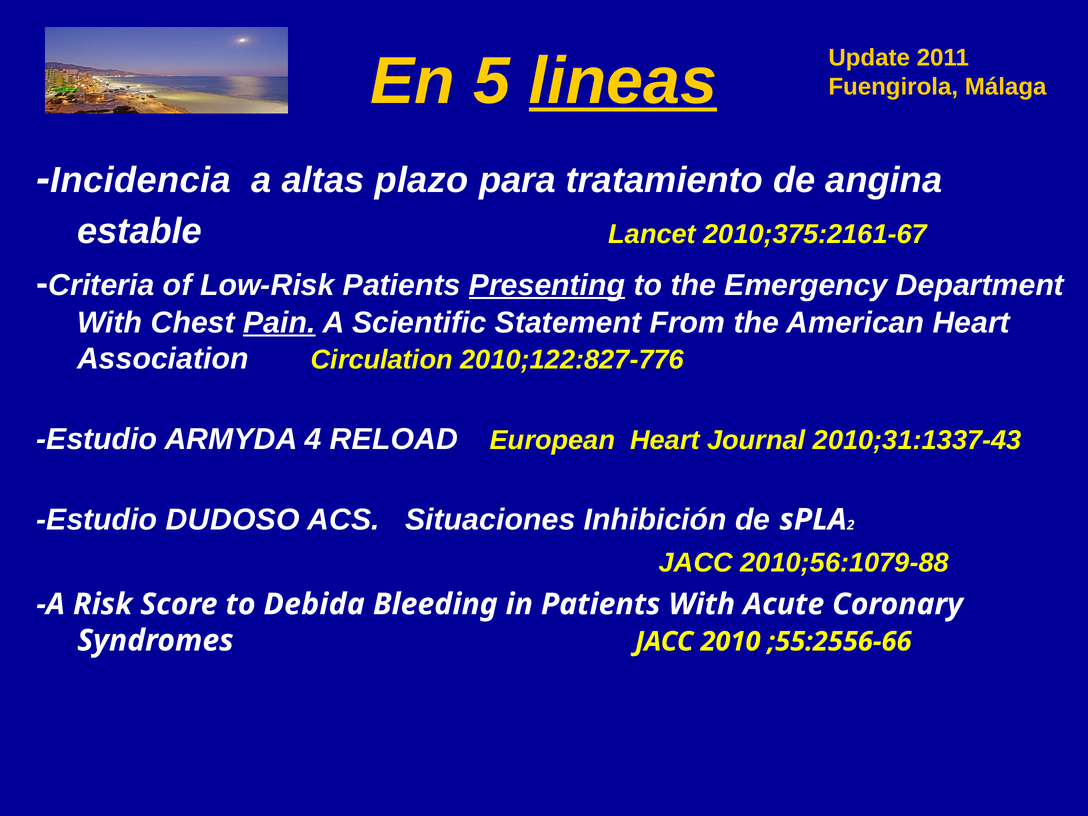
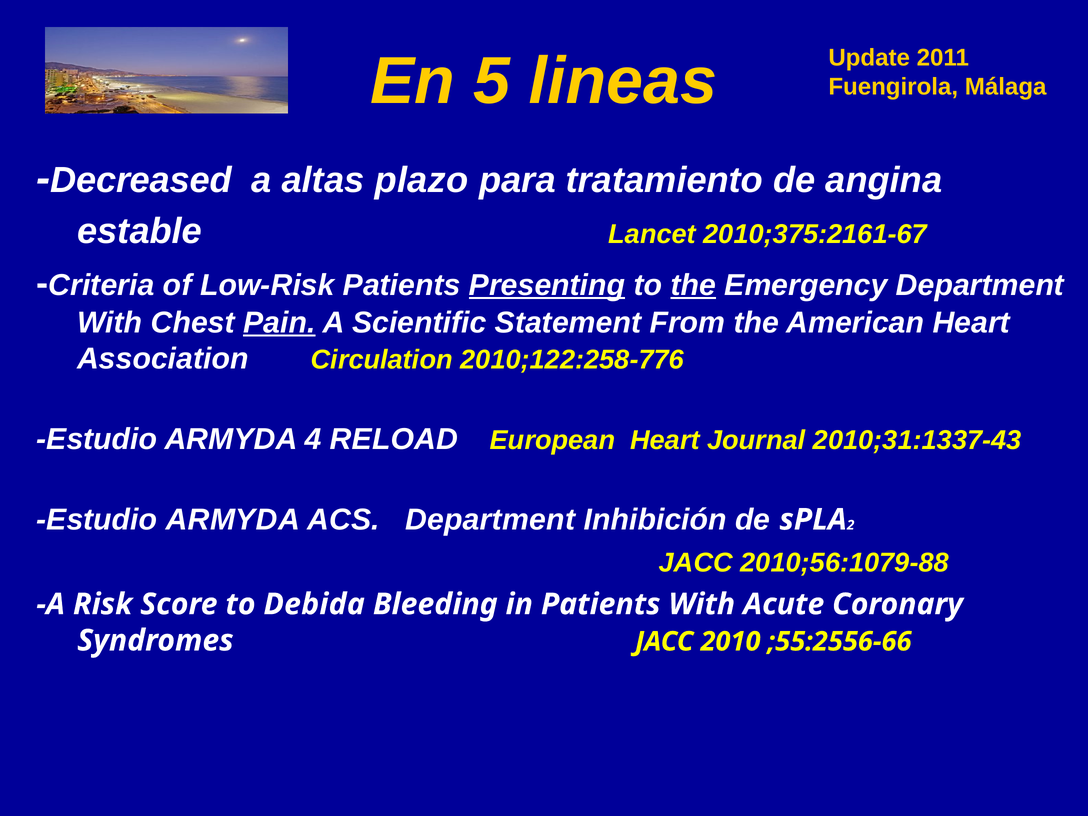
lineas underline: present -> none
Incidencia: Incidencia -> Decreased
the at (693, 285) underline: none -> present
2010;122:827-776: 2010;122:827-776 -> 2010;122:258-776
DUDOSO at (233, 520): DUDOSO -> ARMYDA
ACS Situaciones: Situaciones -> Department
